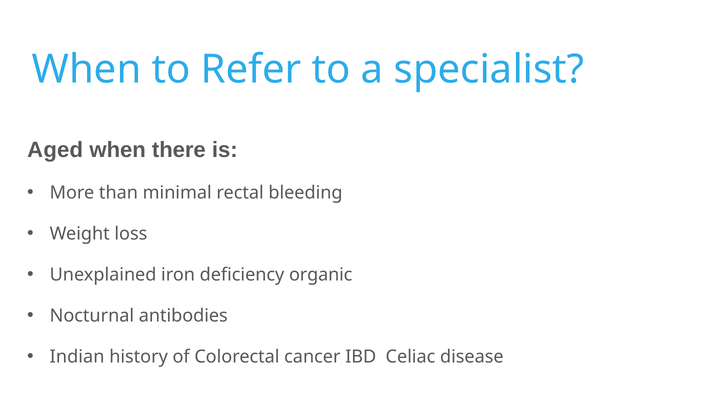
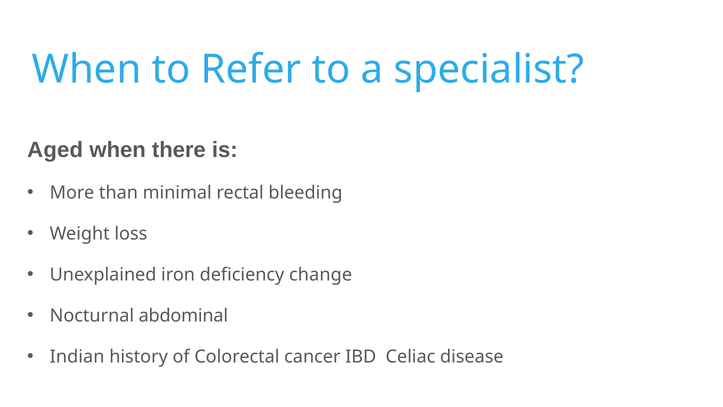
organic: organic -> change
antibodies: antibodies -> abdominal
